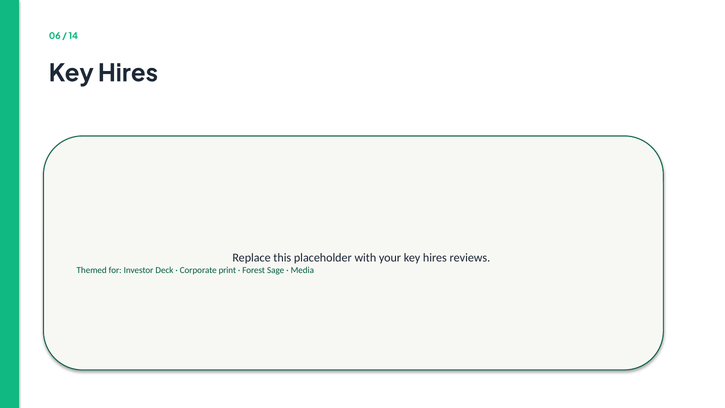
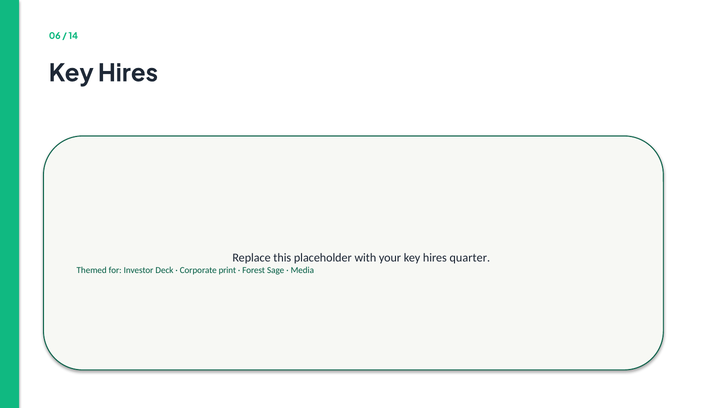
reviews: reviews -> quarter
